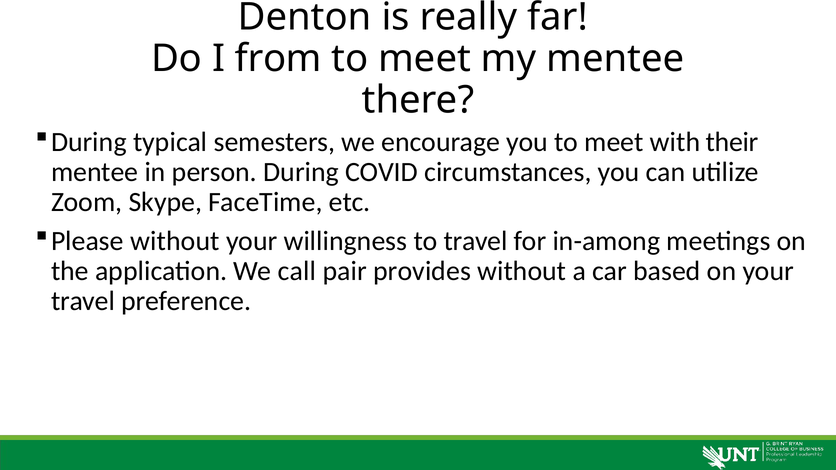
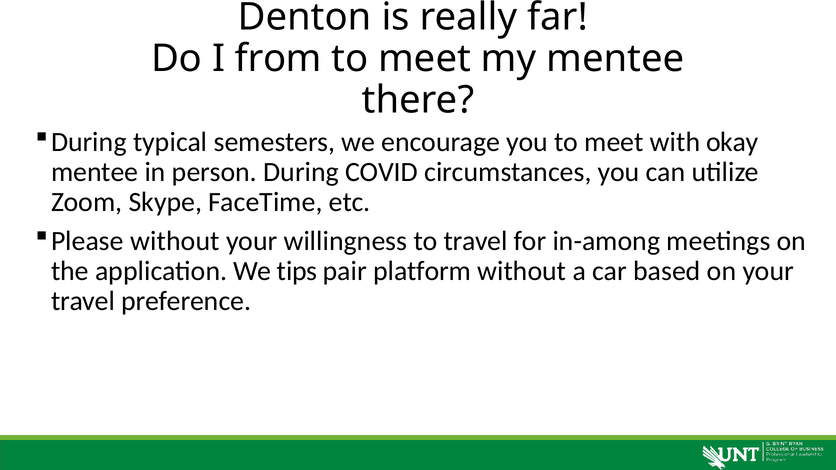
their: their -> okay
call: call -> tips
provides: provides -> platform
